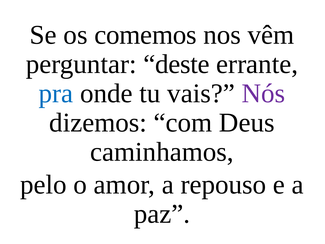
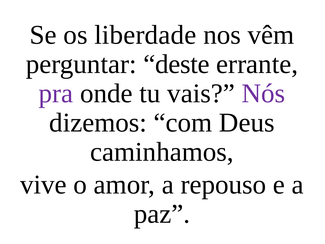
comemos: comemos -> liberdade
pra colour: blue -> purple
pelo: pelo -> vive
